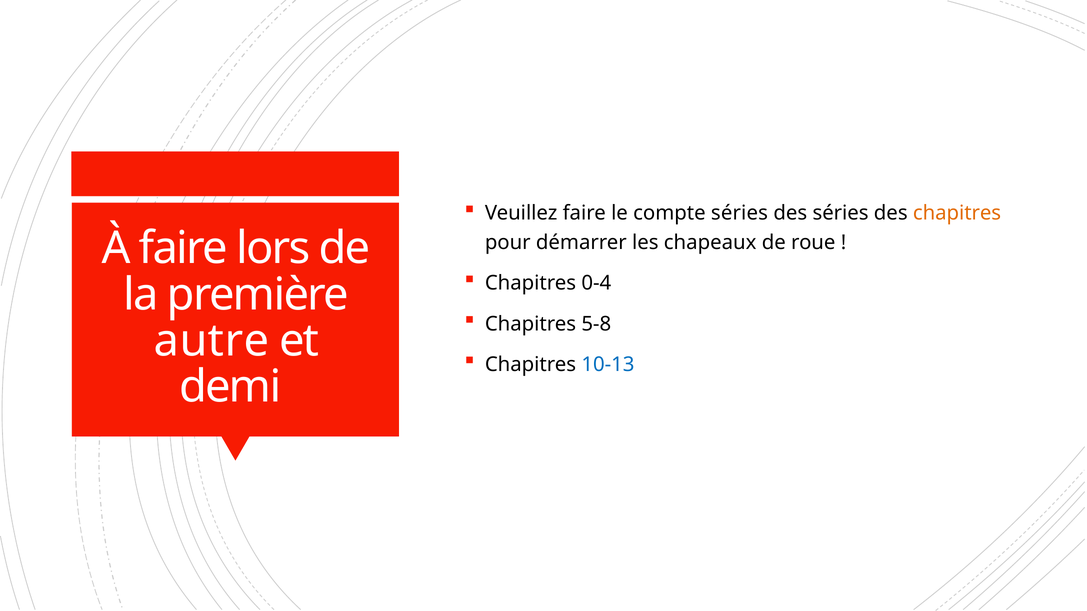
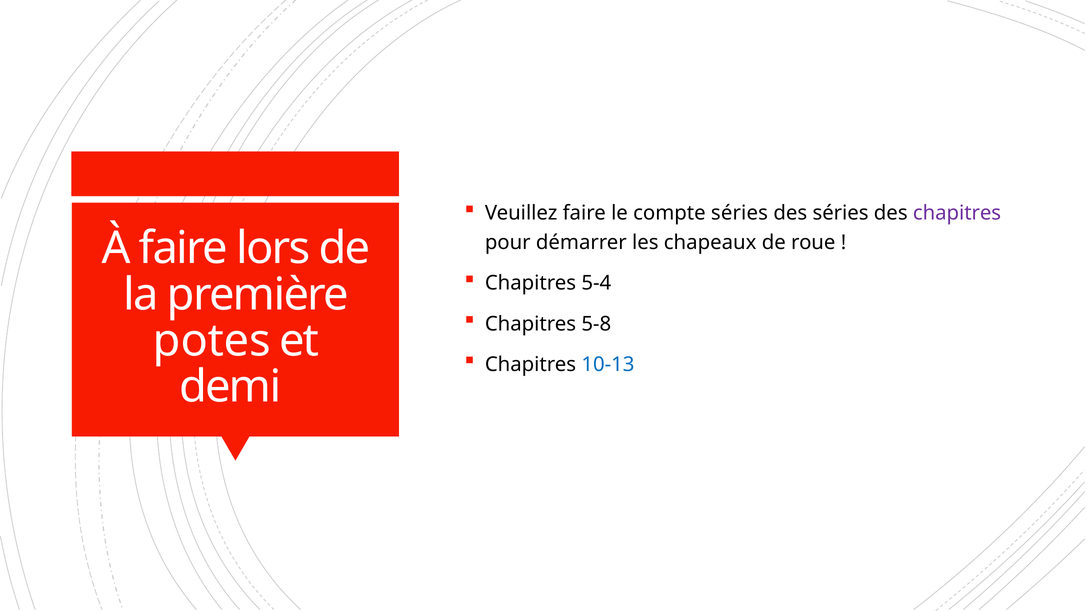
chapitres at (957, 213) colour: orange -> purple
0-4: 0-4 -> 5-4
autre: autre -> potes
